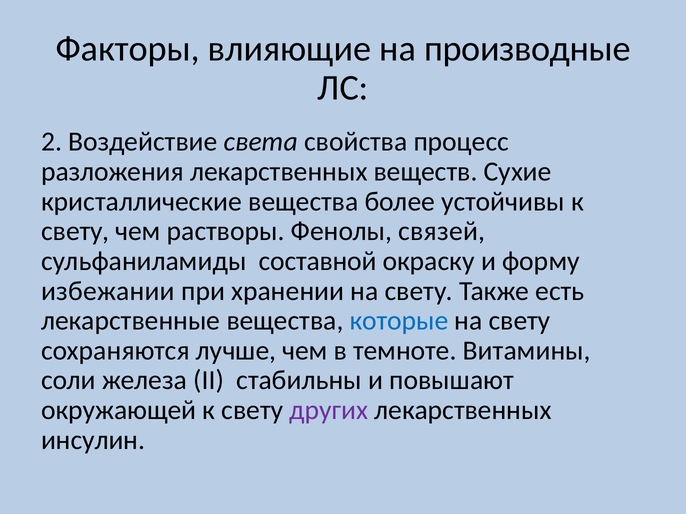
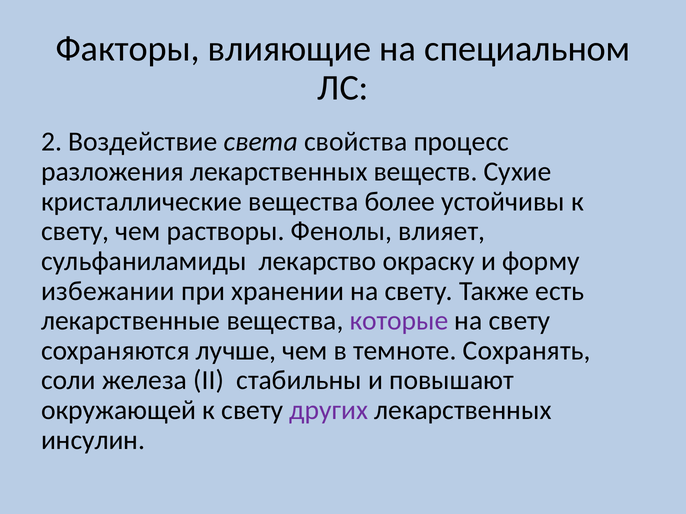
производные: производные -> специальном
связей: связей -> влияет
составной: составной -> лекарство
которые colour: blue -> purple
Витамины: Витамины -> Сохранять
